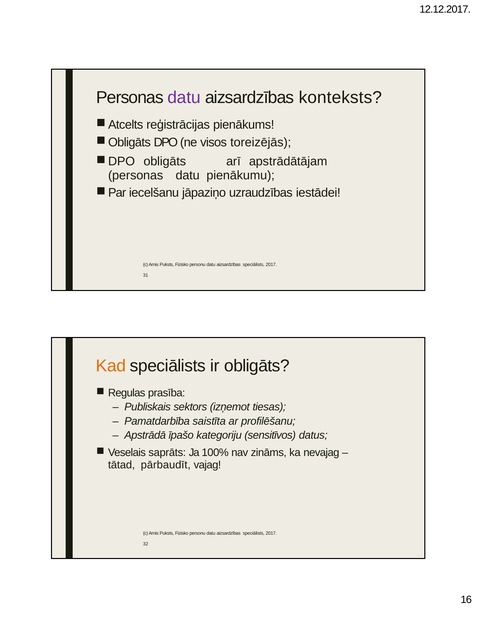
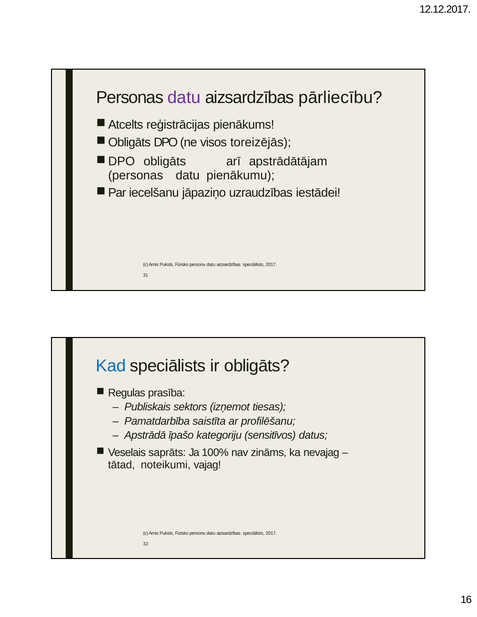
konteksts: konteksts -> pārliecību
Kad colour: orange -> blue
pārbaudīt: pārbaudīt -> noteikumi
